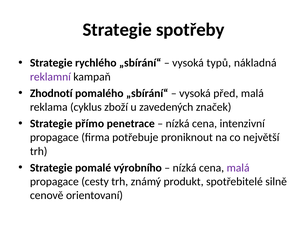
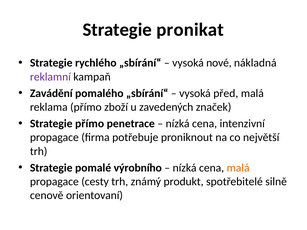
spotřeby: spotřeby -> pronikat
typů: typů -> nové
Zhodnotí: Zhodnotí -> Zavádění
reklama cyklus: cyklus -> přímo
malá at (238, 168) colour: purple -> orange
